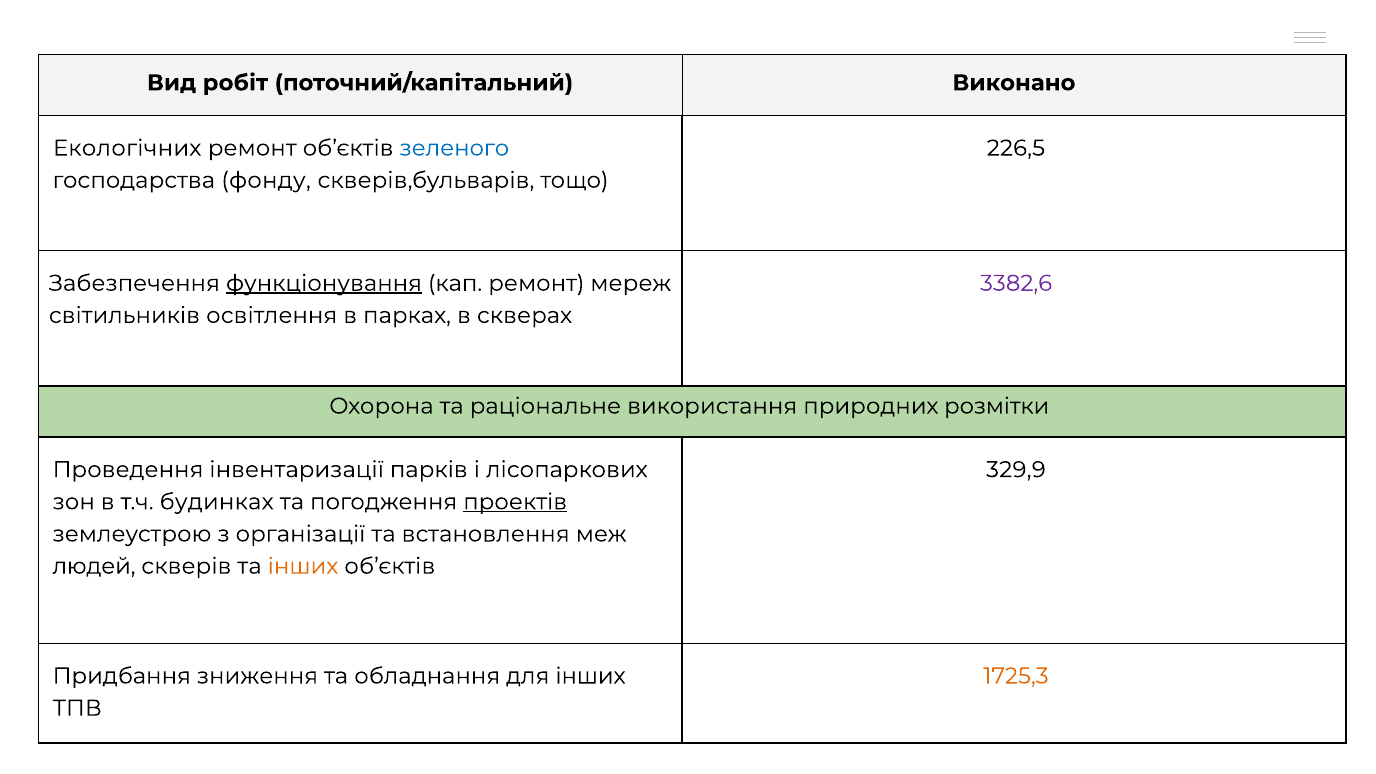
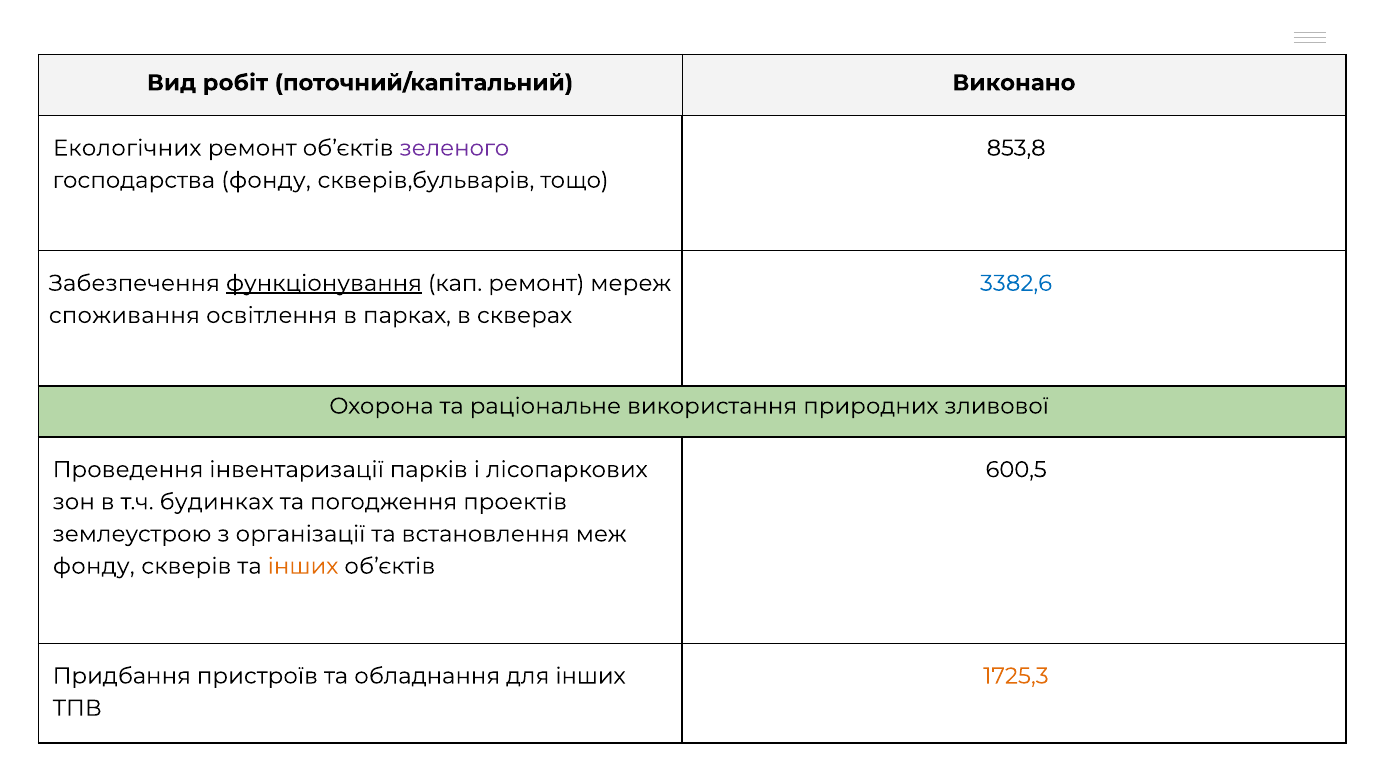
зеленого colour: blue -> purple
226,5: 226,5 -> 853,8
3382,6 colour: purple -> blue
світильників: світильників -> споживання
розмітки: розмітки -> зливової
329,9: 329,9 -> 600,5
проектів underline: present -> none
людей at (94, 566): людей -> фонду
зниження: зниження -> пристроїв
